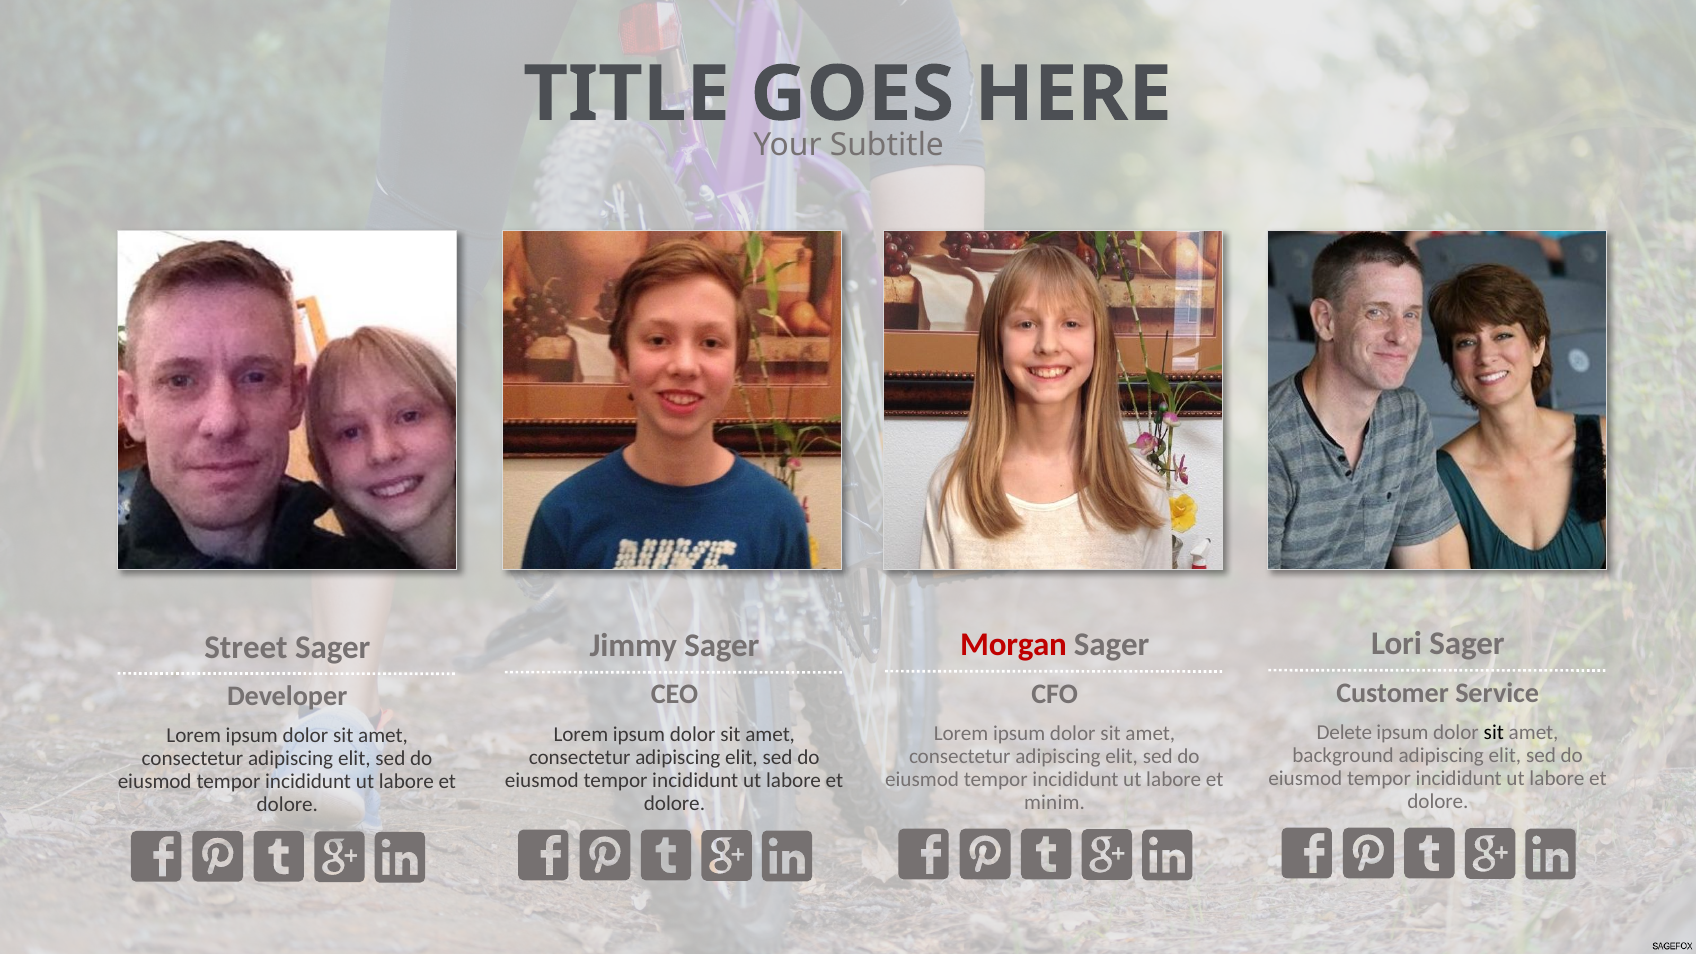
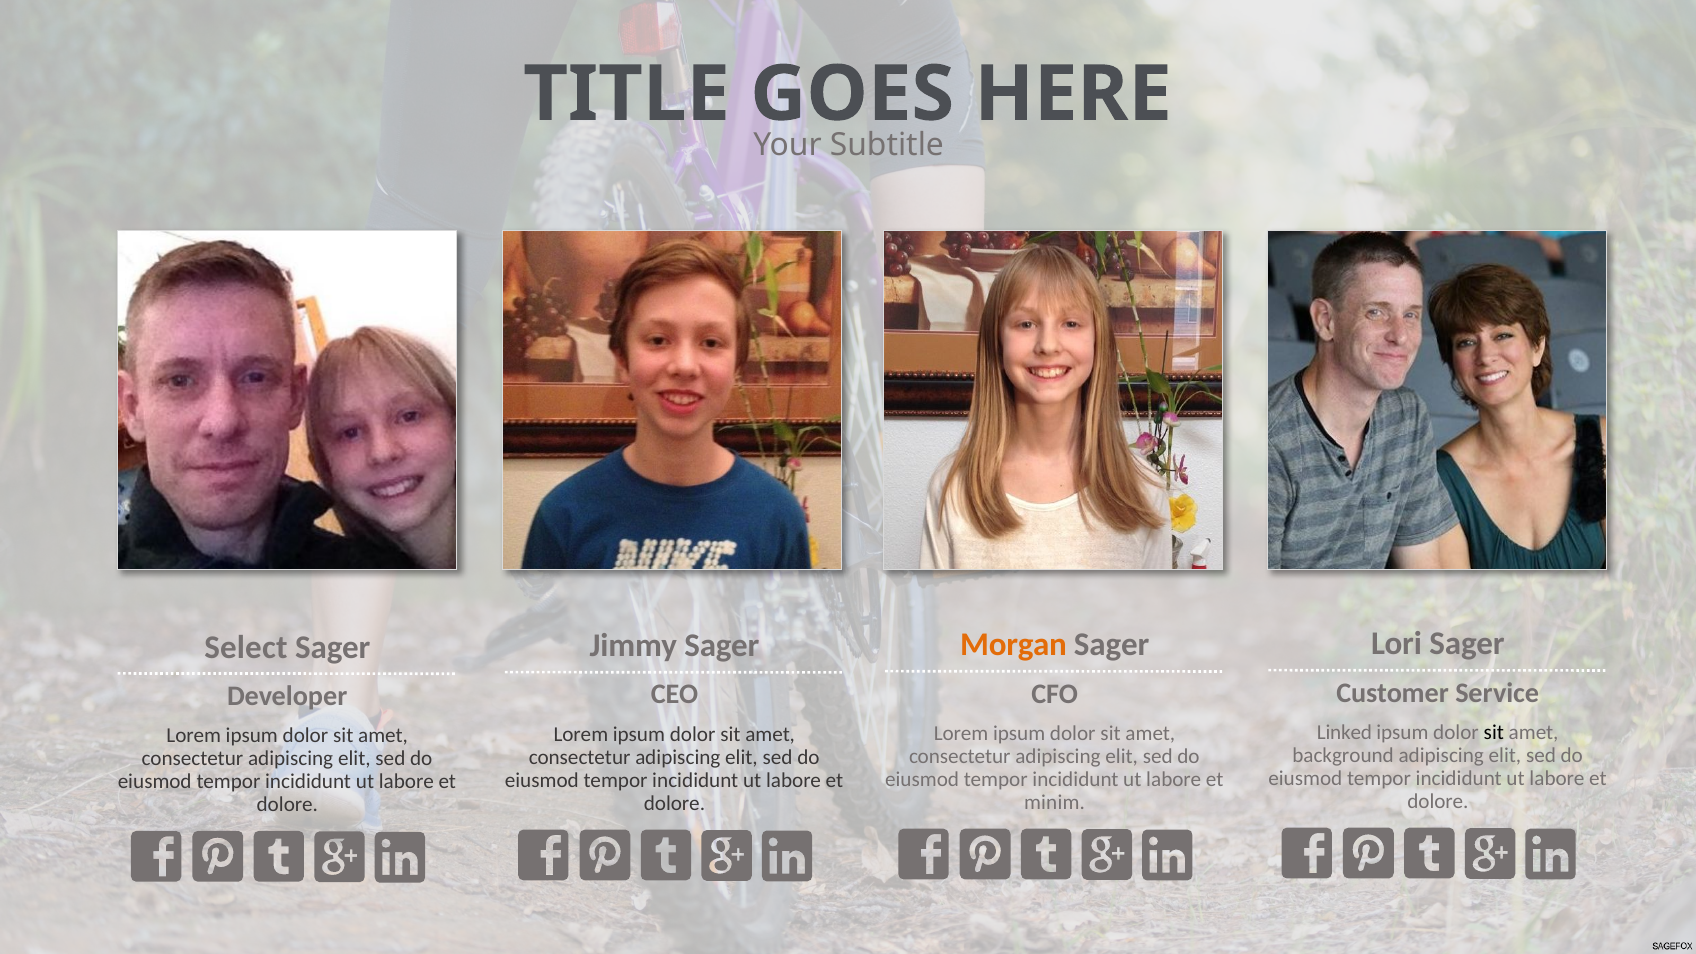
Morgan colour: red -> orange
Street: Street -> Select
Delete: Delete -> Linked
